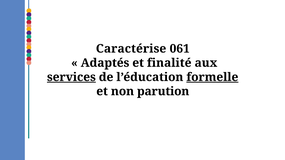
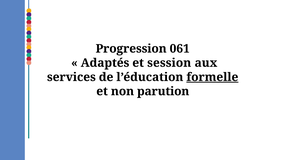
Caractérise: Caractérise -> Progression
finalité: finalité -> session
services underline: present -> none
